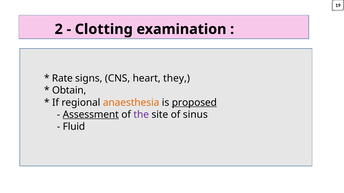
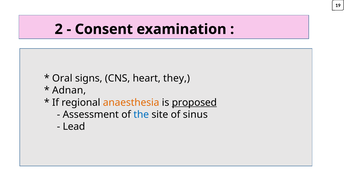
Clotting: Clotting -> Consent
Rate: Rate -> Oral
Obtain: Obtain -> Adnan
Assessment underline: present -> none
the colour: purple -> blue
Fluid: Fluid -> Lead
